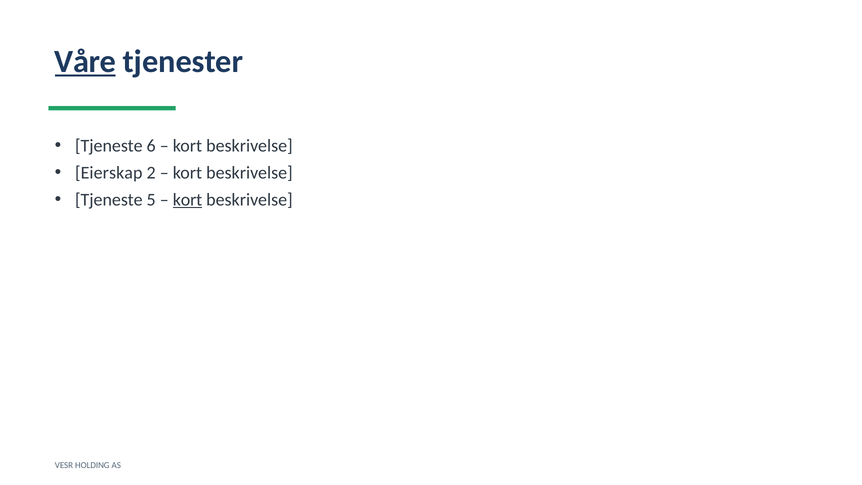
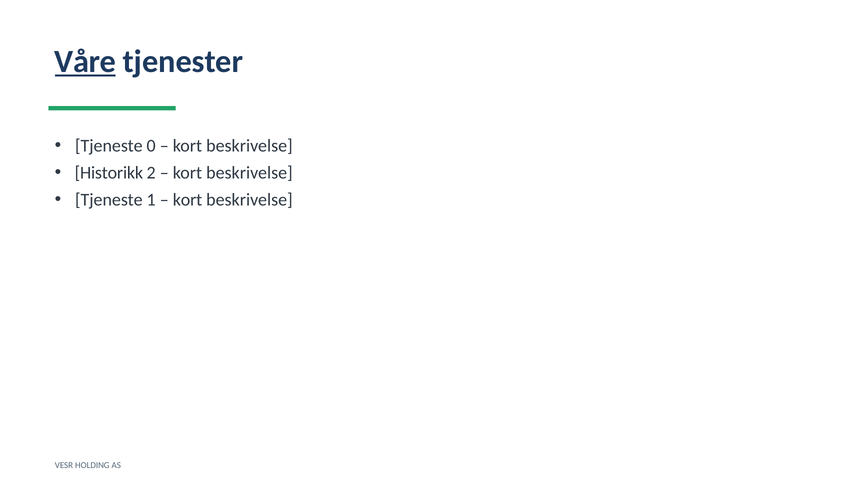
6: 6 -> 0
Eierskap: Eierskap -> Historikk
5: 5 -> 1
kort at (188, 200) underline: present -> none
